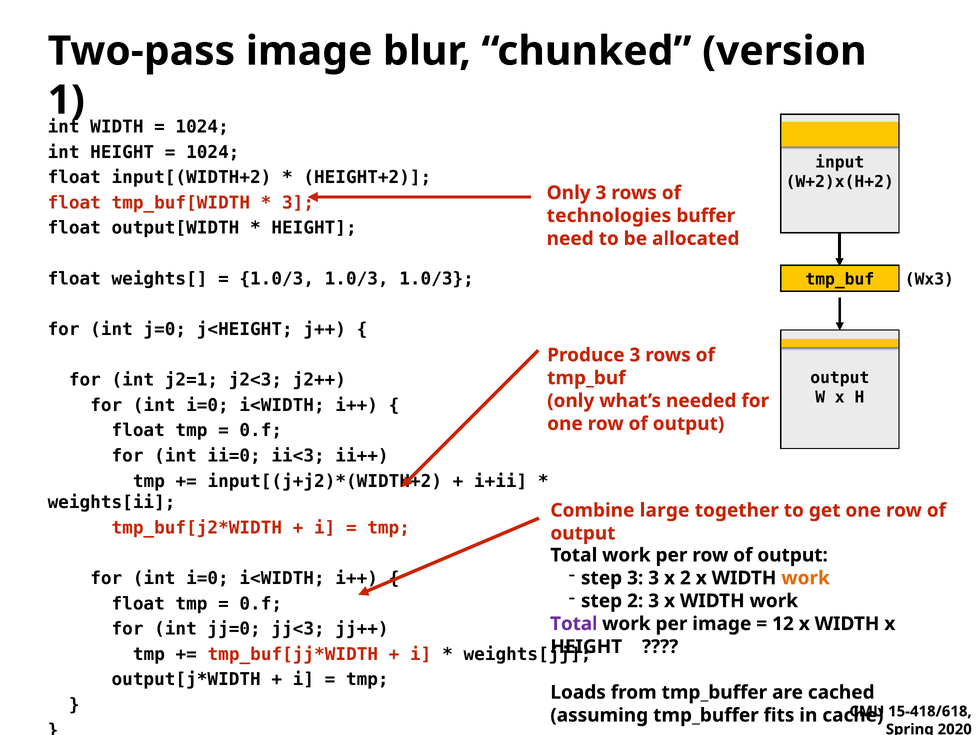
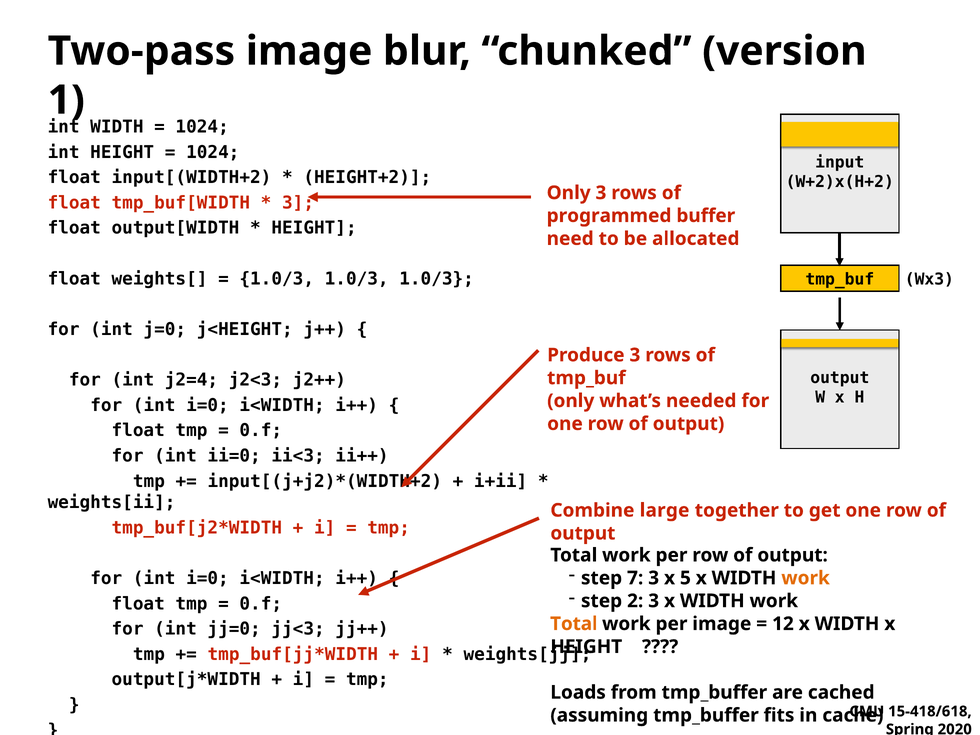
technologies: technologies -> programmed
j2=1: j2=1 -> j2=4
step 3: 3 -> 7
x 2: 2 -> 5
Total at (574, 624) colour: purple -> orange
